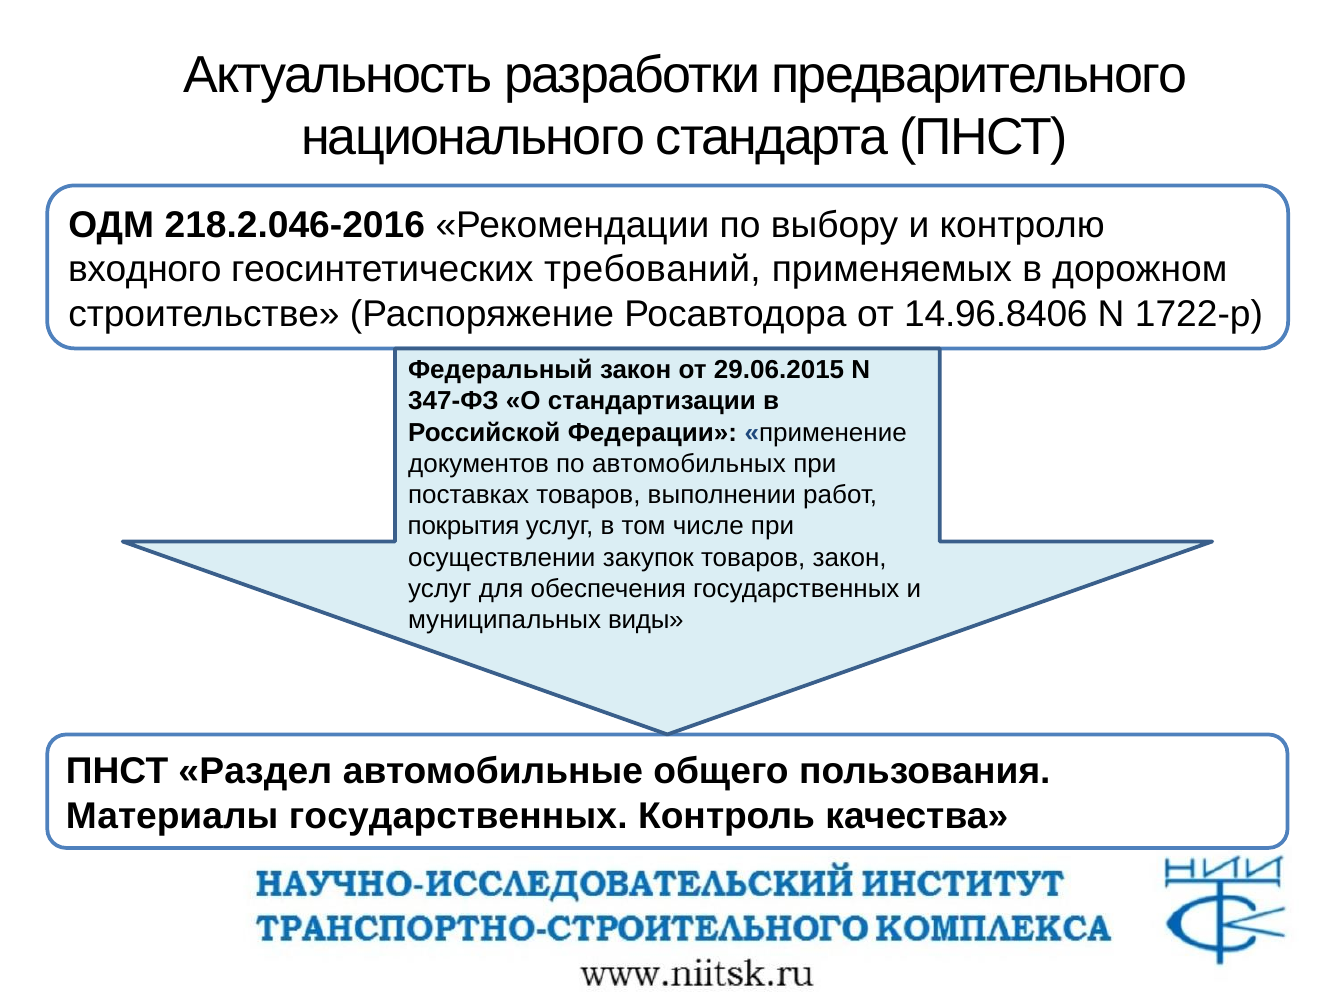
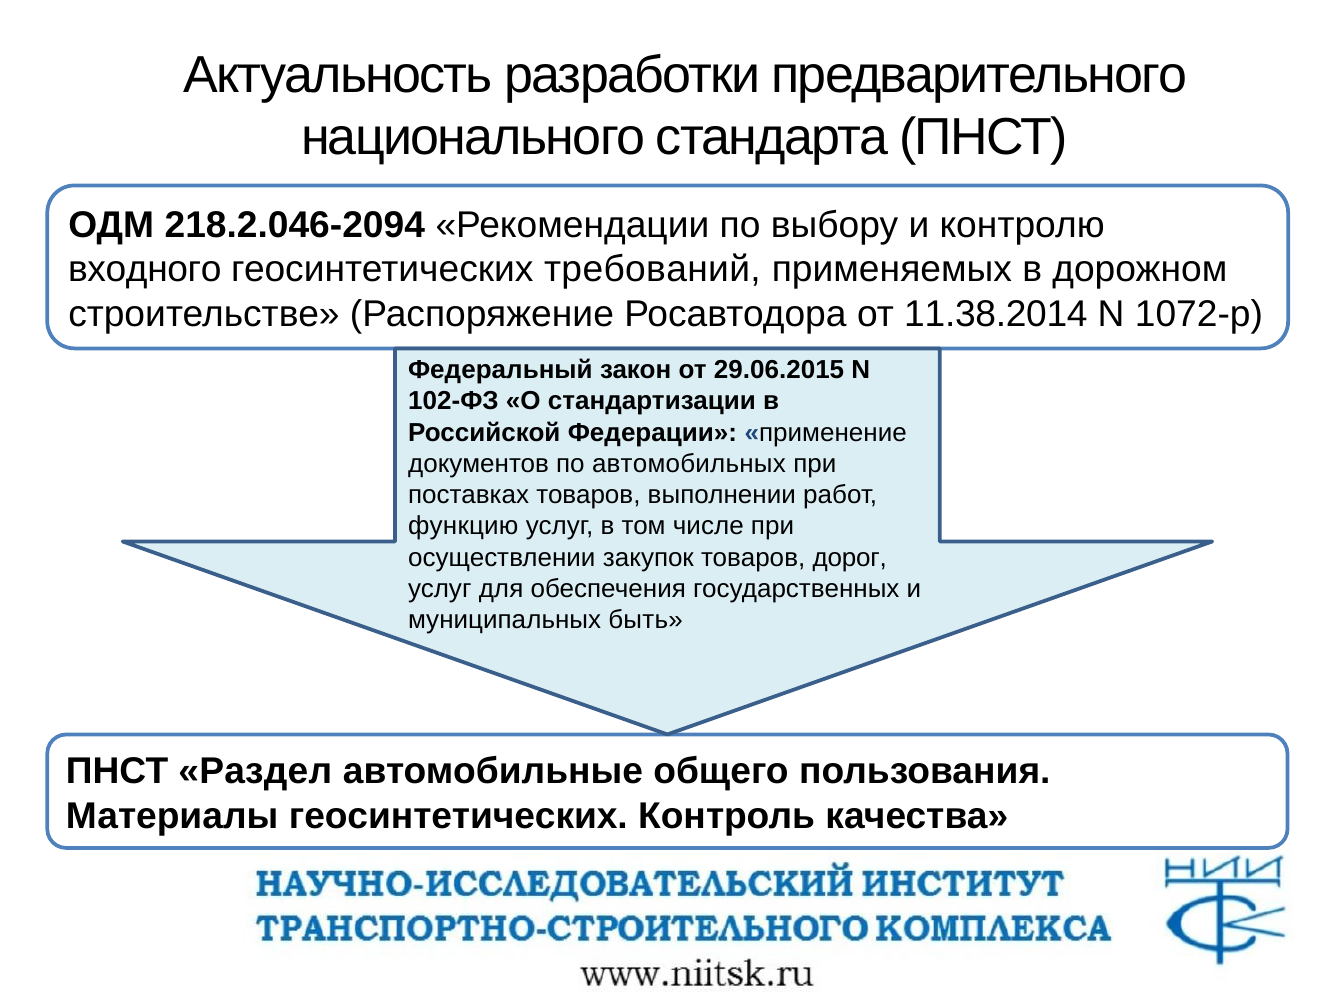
218.2.046-2016: 218.2.046-2016 -> 218.2.046-2094
14.96.8406: 14.96.8406 -> 11.38.2014
1722-р: 1722-р -> 1072-р
347-ФЗ: 347-ФЗ -> 102-ФЗ
покрытия: покрытия -> функцию
товаров закон: закон -> дорог
виды: виды -> быть
Материалы государственных: государственных -> геосинтетических
